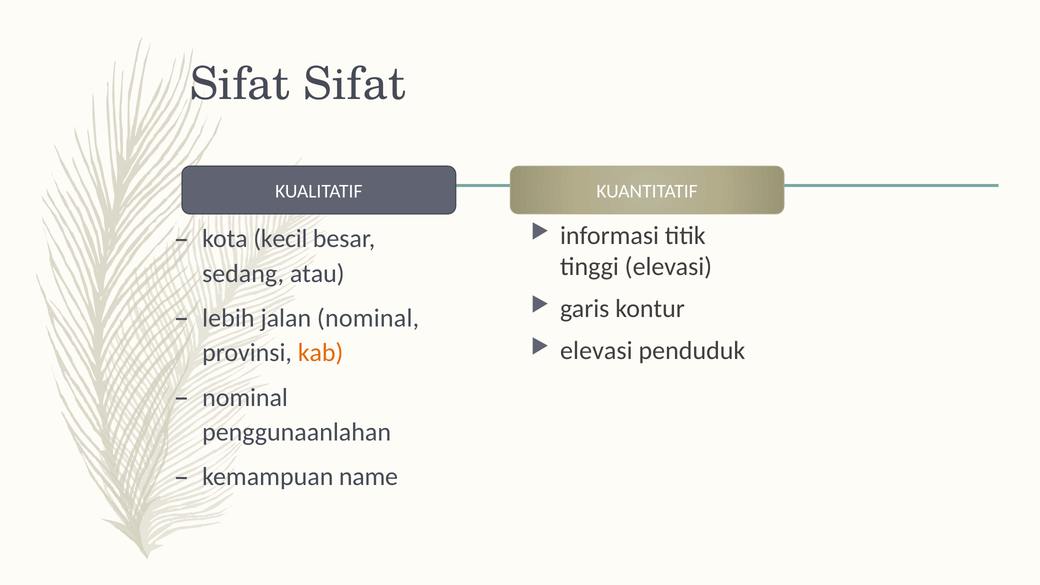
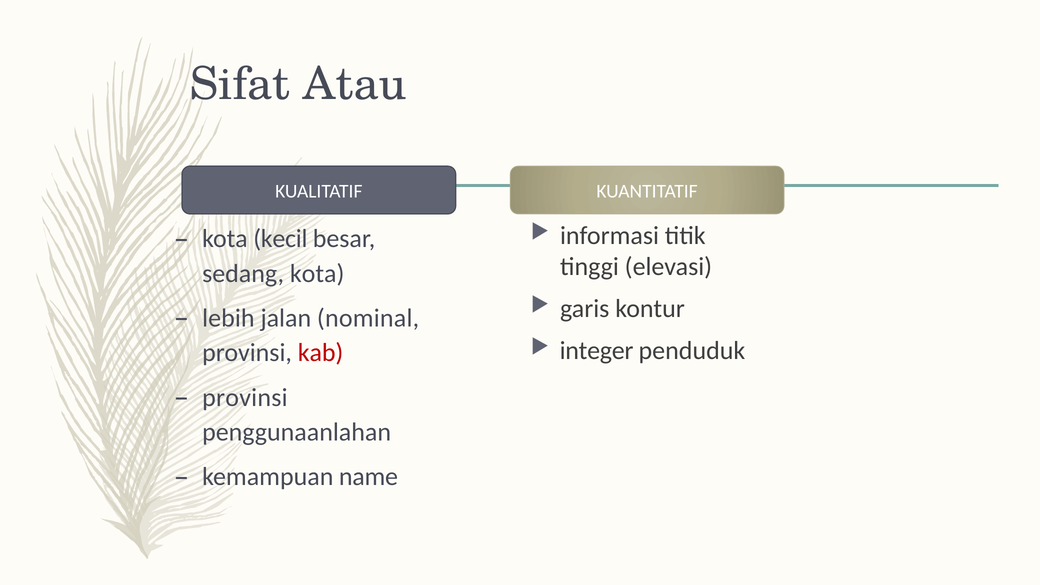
Sifat Sifat: Sifat -> Atau
sedang atau: atau -> kota
elevasi at (596, 351): elevasi -> integer
kab colour: orange -> red
nominal at (245, 397): nominal -> provinsi
